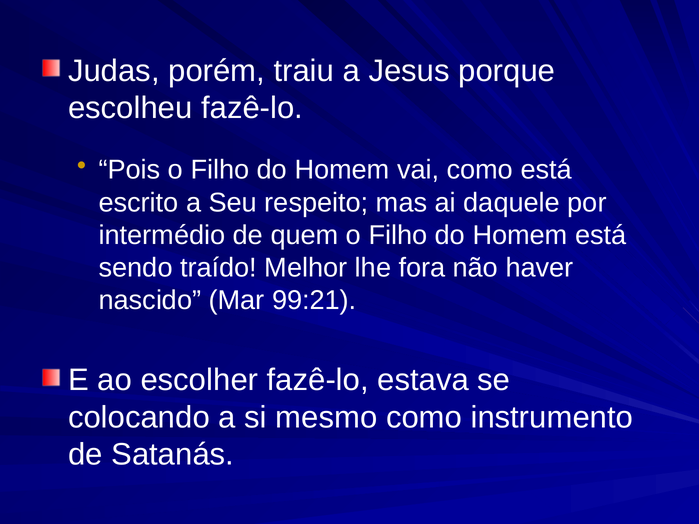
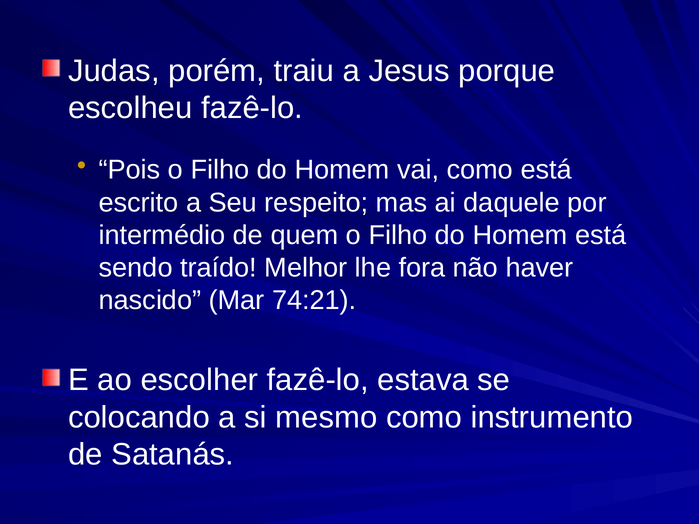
99:21: 99:21 -> 74:21
